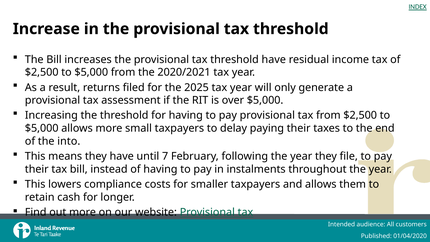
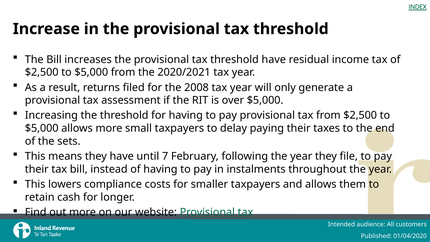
2025: 2025 -> 2008
into: into -> sets
